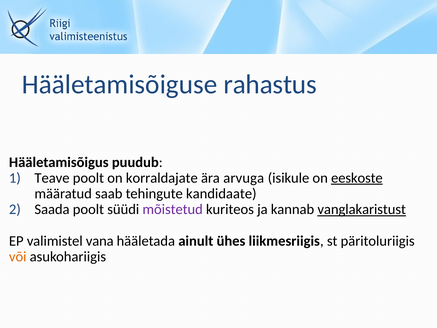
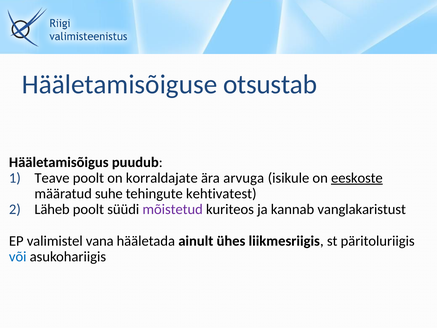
rahastus: rahastus -> otsustab
saab: saab -> suhe
kandidaate: kandidaate -> kehtivatest
Saada: Saada -> Läheb
vanglakaristust underline: present -> none
või colour: orange -> blue
